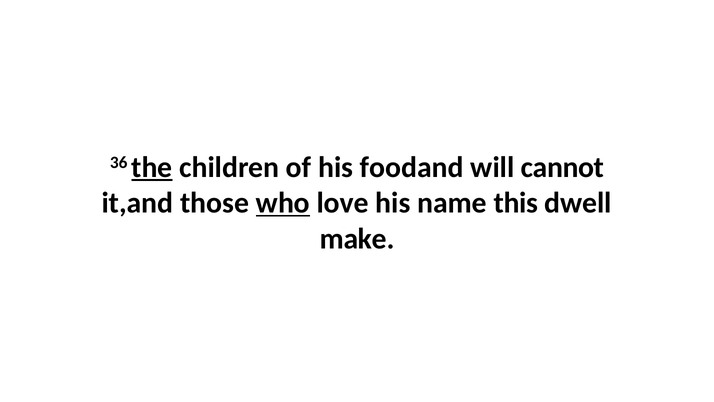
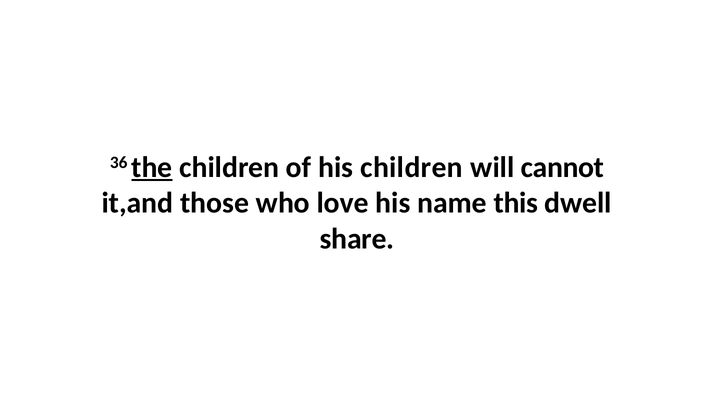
his foodand: foodand -> children
who underline: present -> none
make: make -> share
